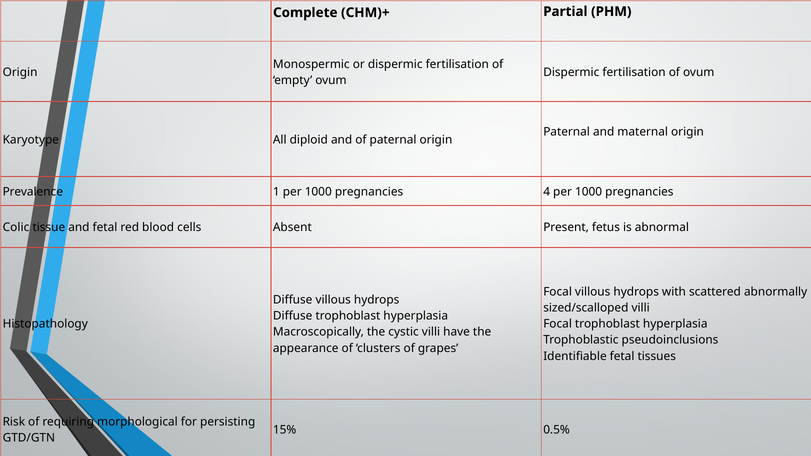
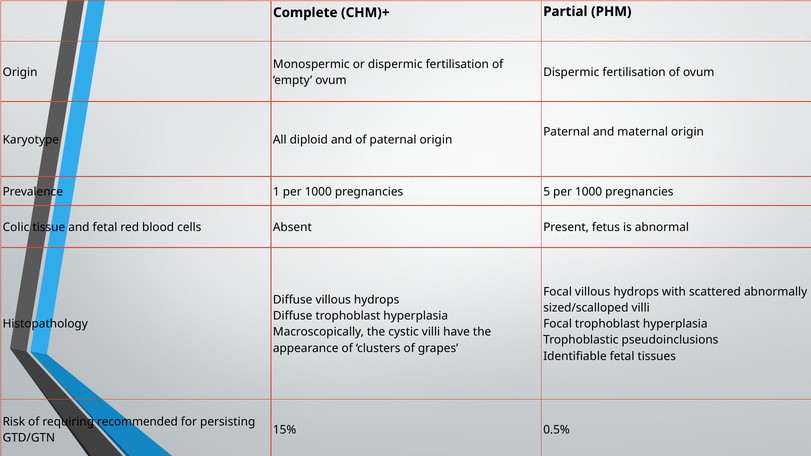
4: 4 -> 5
morphological: morphological -> recommended
